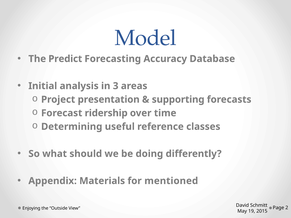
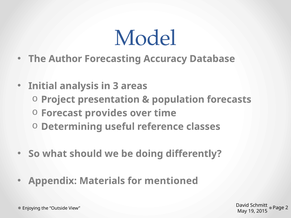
Predict: Predict -> Author
supporting: supporting -> population
ridership: ridership -> provides
